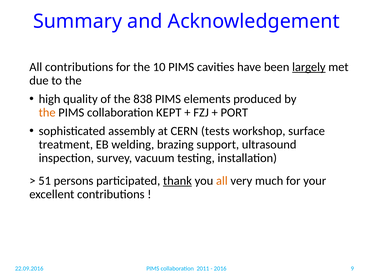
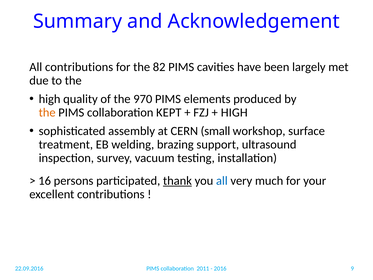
10: 10 -> 82
largely underline: present -> none
838: 838 -> 970
PORT at (234, 112): PORT -> HIGH
tests: tests -> small
51: 51 -> 16
all at (222, 181) colour: orange -> blue
